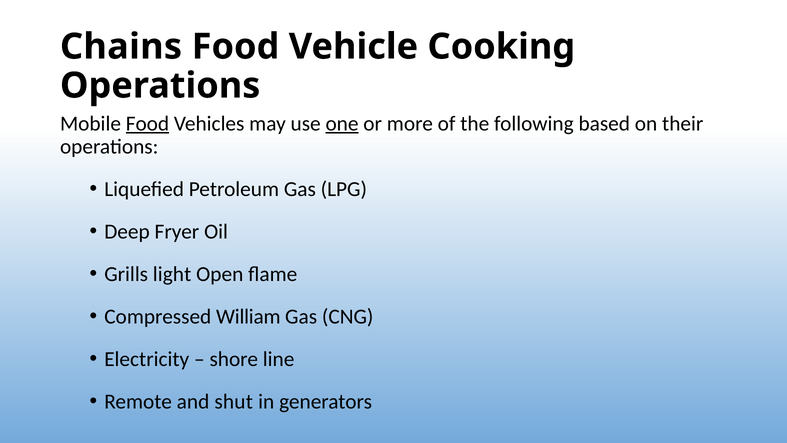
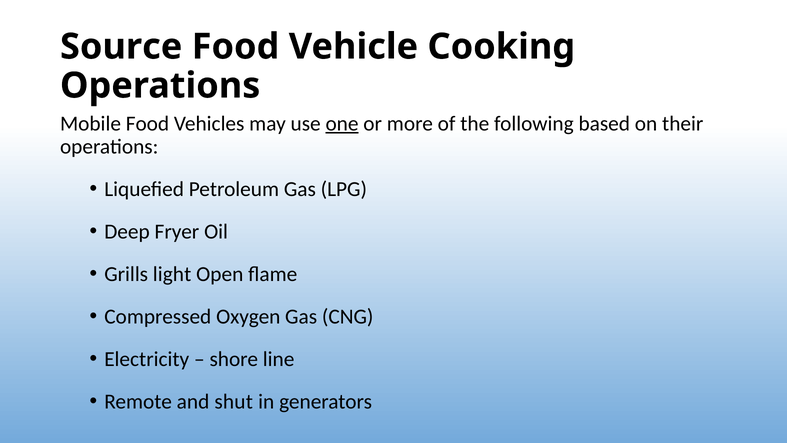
Chains: Chains -> Source
Food at (147, 123) underline: present -> none
William: William -> Oxygen
